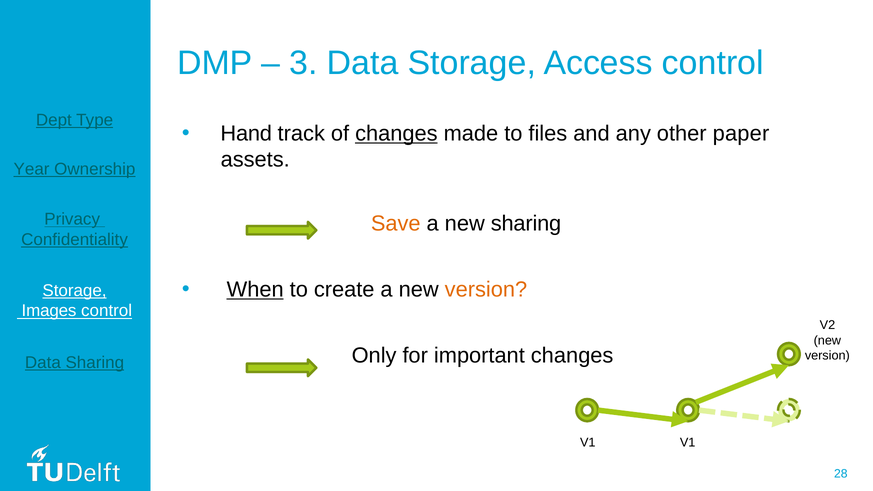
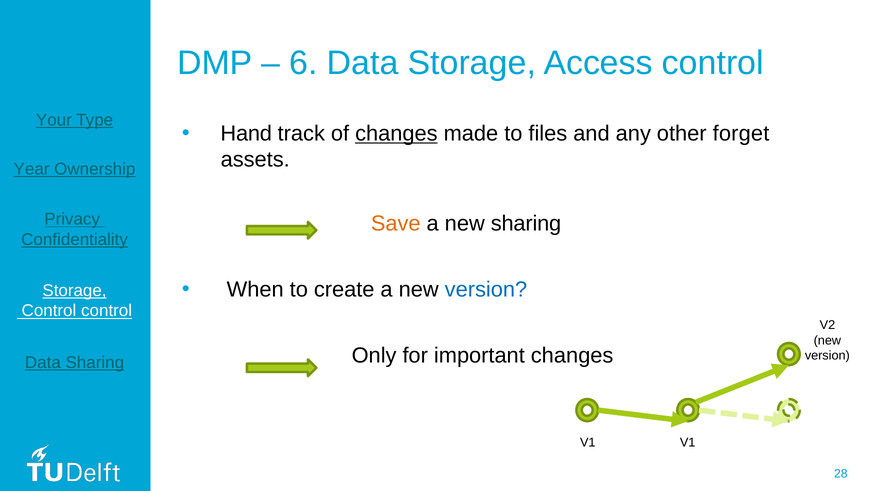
3: 3 -> 6
Dept: Dept -> Your
paper: paper -> forget
When underline: present -> none
version at (486, 290) colour: orange -> blue
Images at (49, 311): Images -> Control
